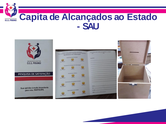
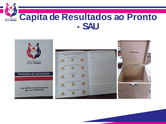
Alcançados: Alcançados -> Resultados
Estado: Estado -> Pronto
